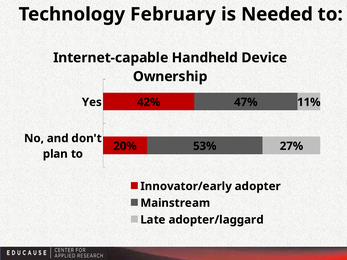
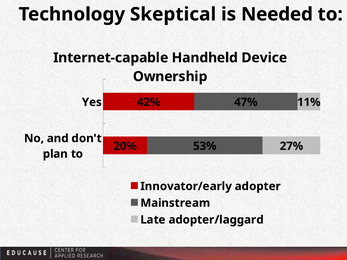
February: February -> Skeptical
